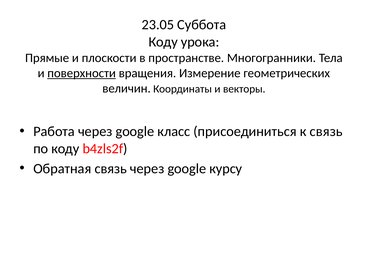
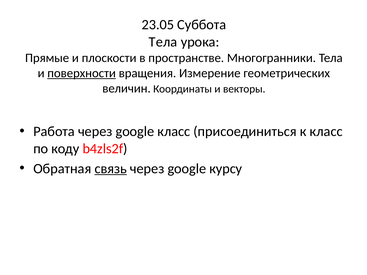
Коду at (163, 42): Коду -> Тела
к связь: связь -> класс
связь at (111, 169) underline: none -> present
